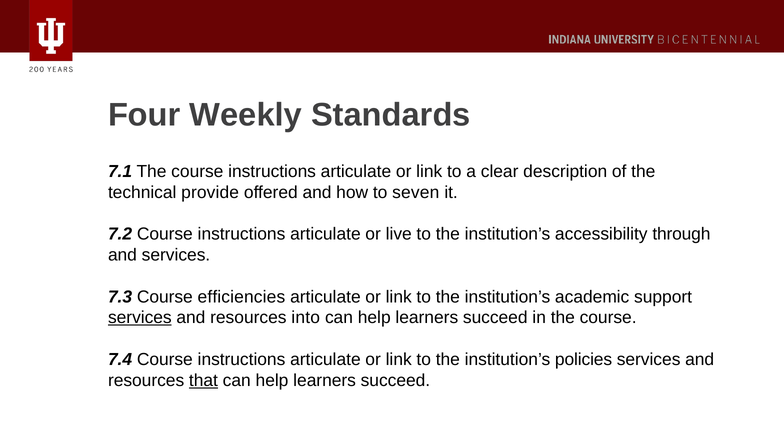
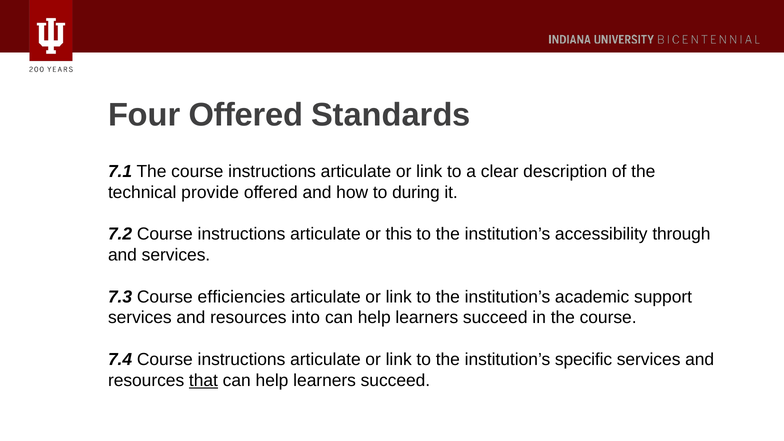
Four Weekly: Weekly -> Offered
seven: seven -> during
live: live -> this
services at (140, 318) underline: present -> none
policies: policies -> specific
